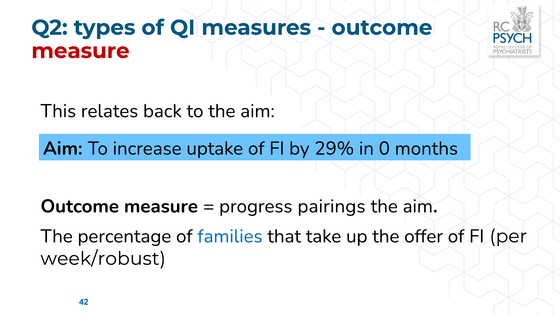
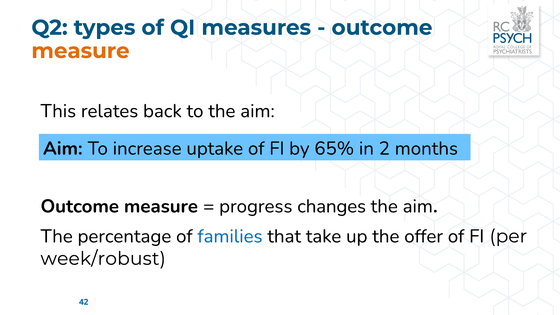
measure at (80, 51) colour: red -> orange
29%: 29% -> 65%
0: 0 -> 2
pairings: pairings -> changes
